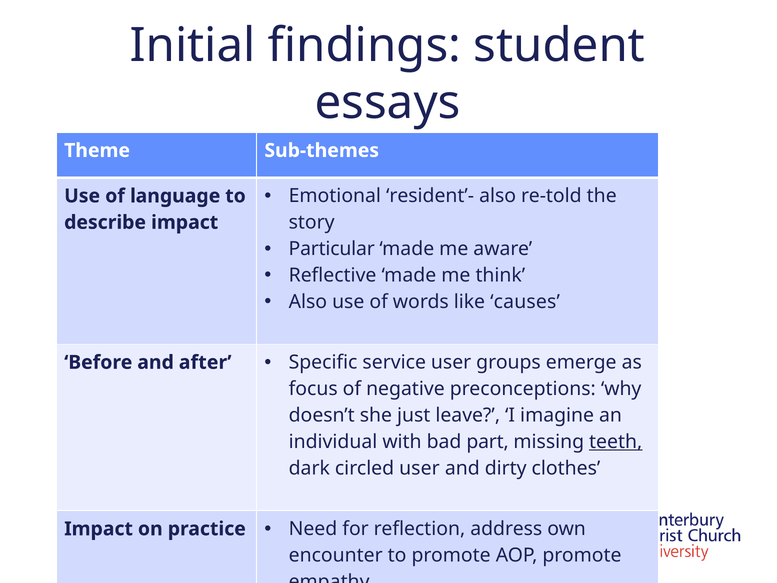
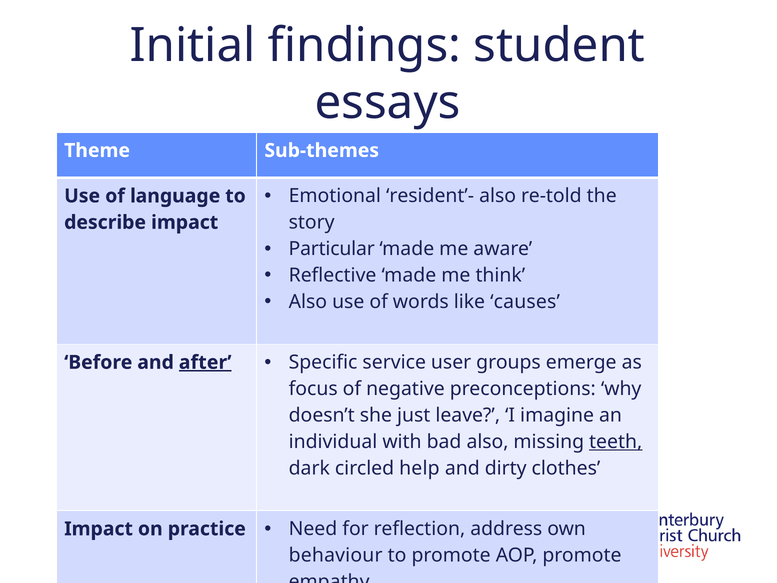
after underline: none -> present
bad part: part -> also
circled user: user -> help
encounter: encounter -> behaviour
